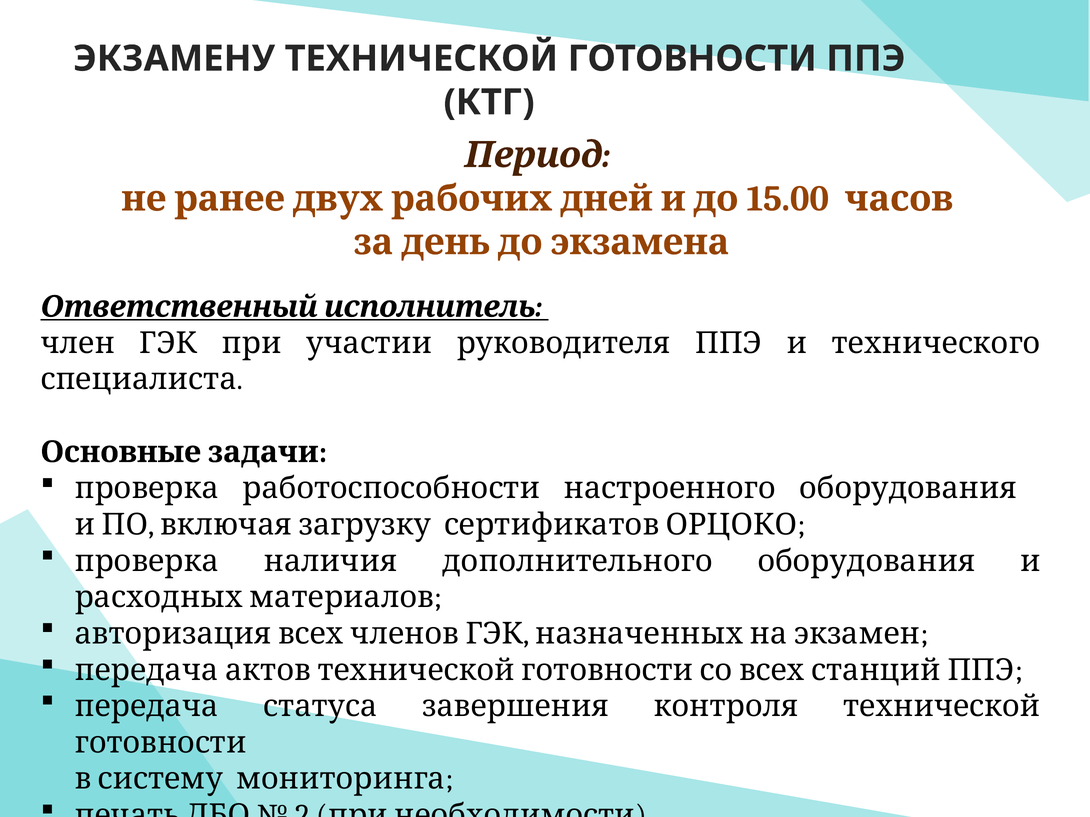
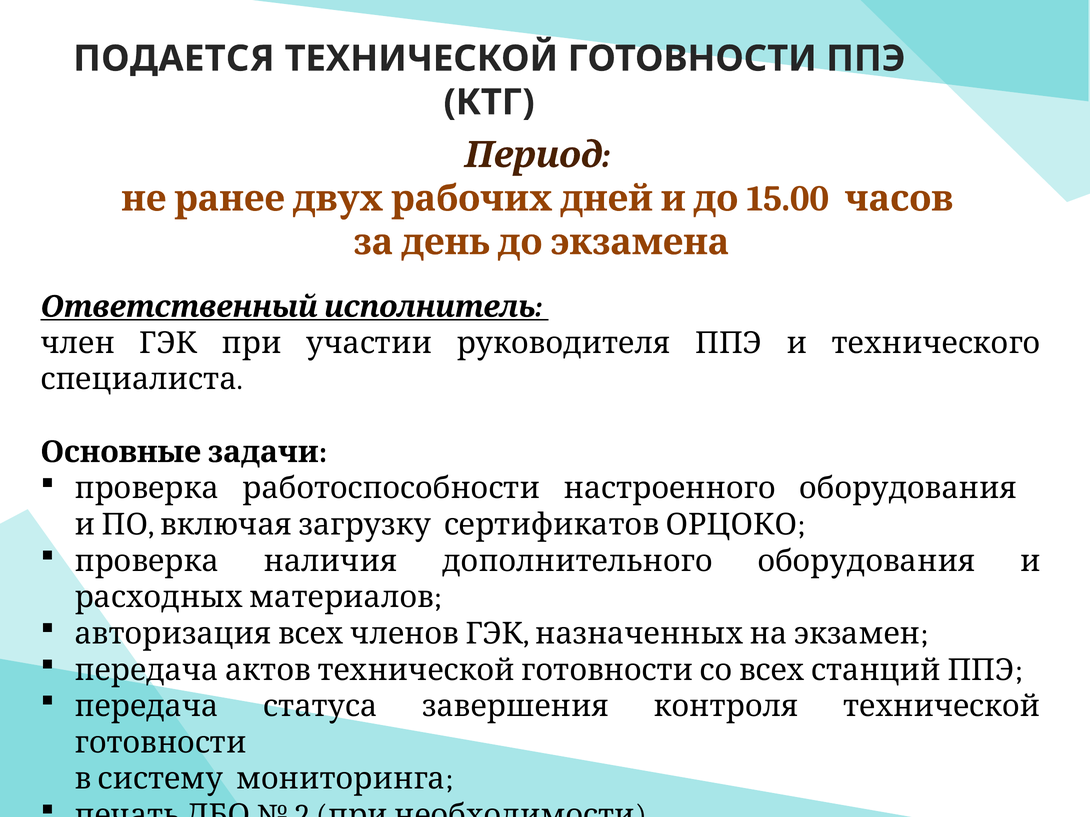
ЭКЗАМЕНУ: ЭКЗАМЕНУ -> ПОДАЕТСЯ
